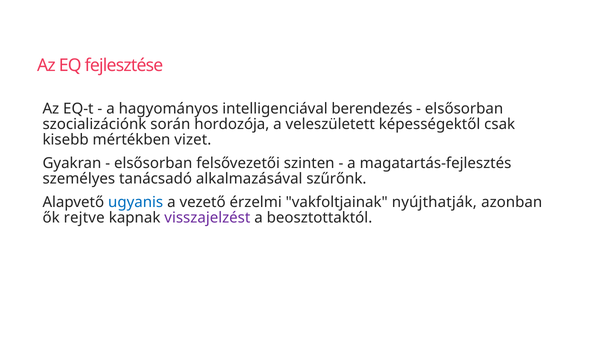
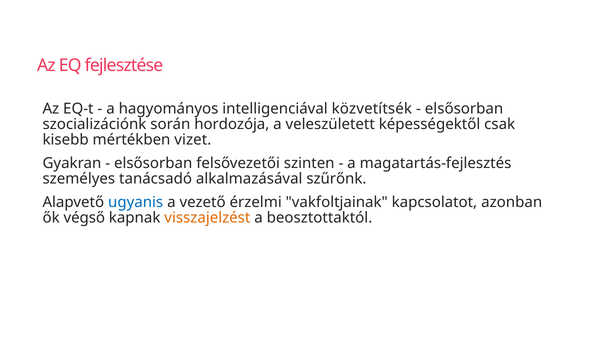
berendezés: berendezés -> közvetítsék
nyújthatják: nyújthatják -> kapcsolatot
rejtve: rejtve -> végső
visszajelzést colour: purple -> orange
